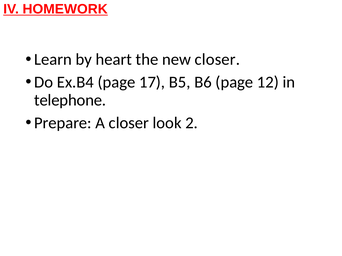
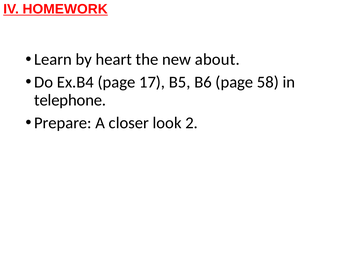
new closer: closer -> about
12: 12 -> 58
